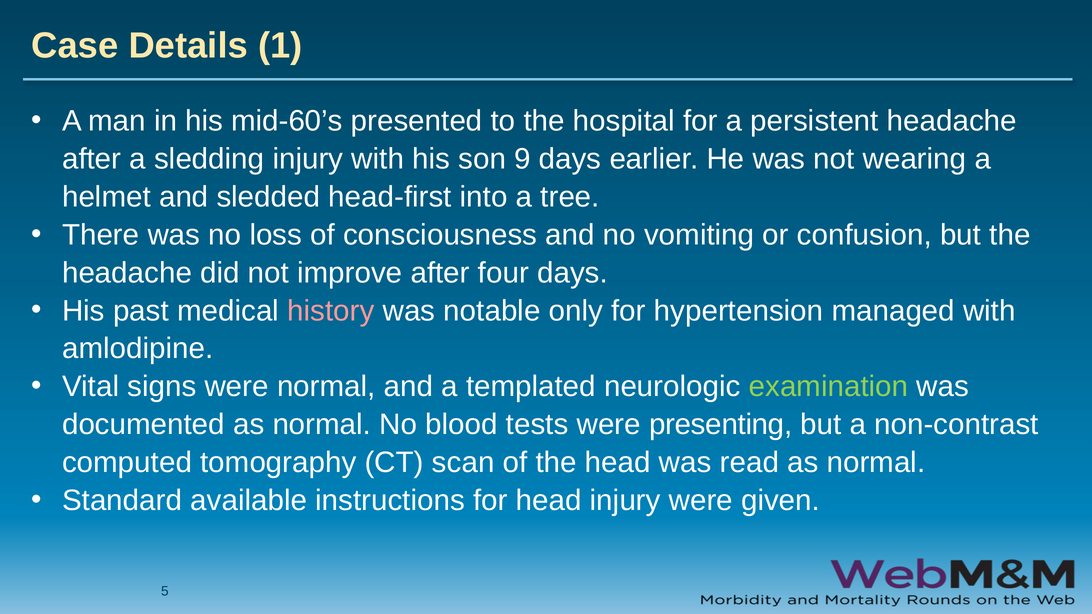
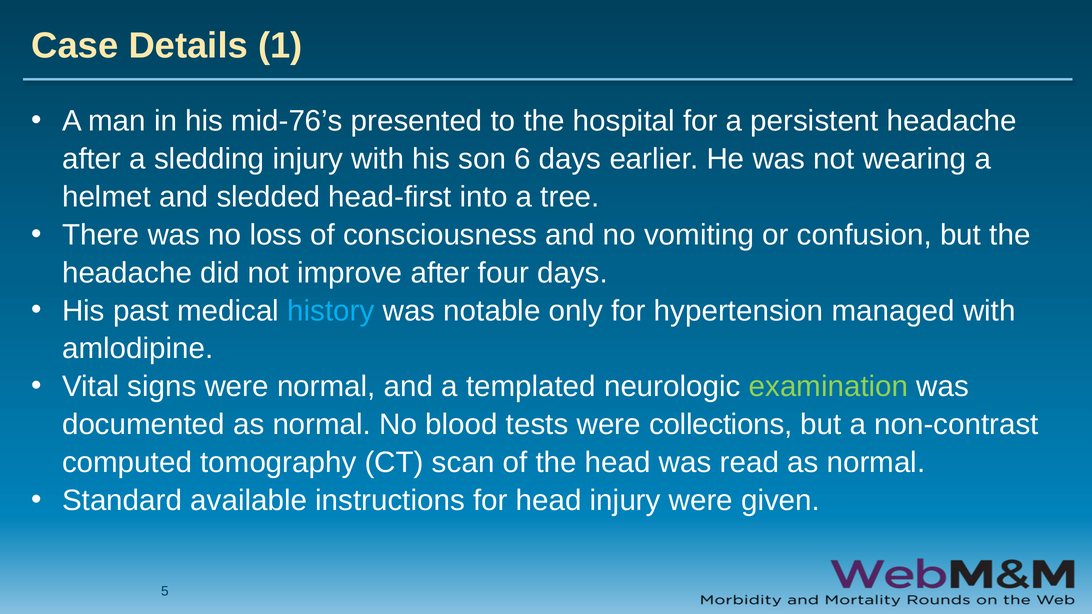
mid-60’s: mid-60’s -> mid-76’s
9: 9 -> 6
history colour: pink -> light blue
presenting: presenting -> collections
